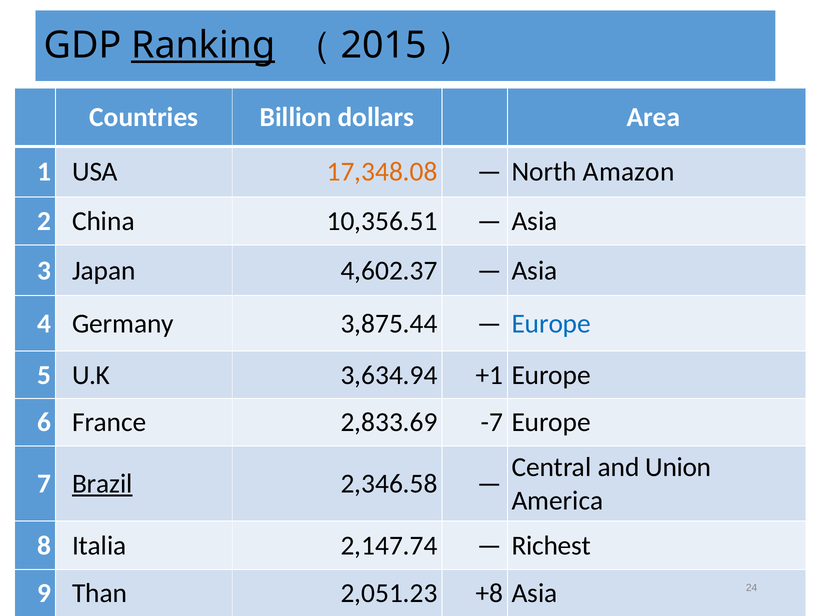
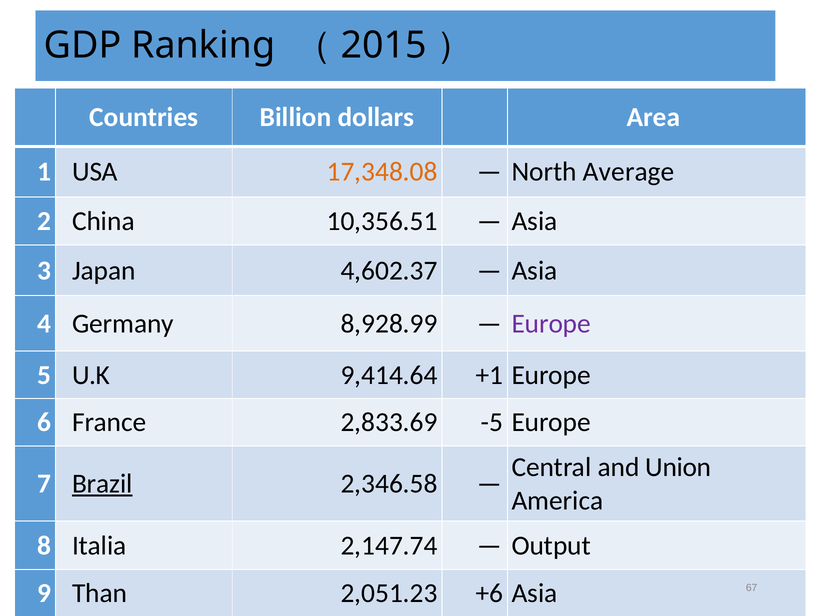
Ranking underline: present -> none
Amazon: Amazon -> Average
3,875.44: 3,875.44 -> 8,928.99
Europe at (551, 324) colour: blue -> purple
3,634.94: 3,634.94 -> 9,414.64
-7: -7 -> -5
Richest: Richest -> Output
+8: +8 -> +6
24: 24 -> 67
